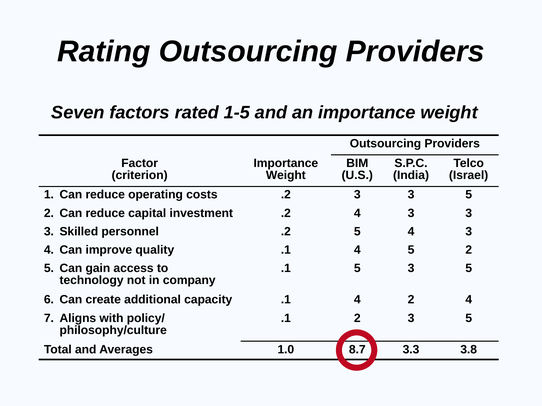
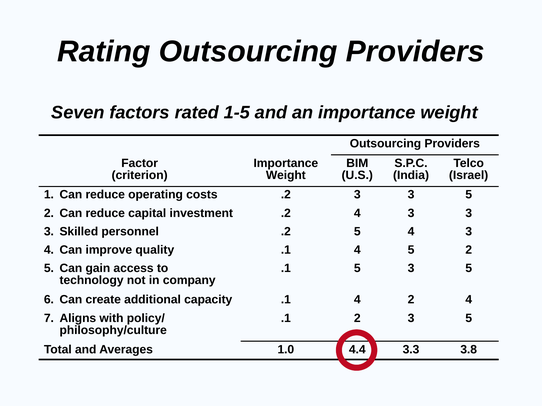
8.7: 8.7 -> 4.4
